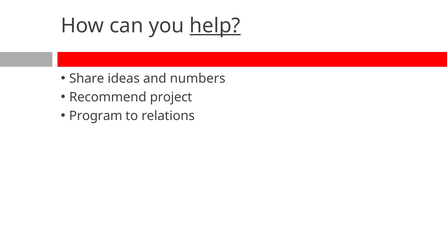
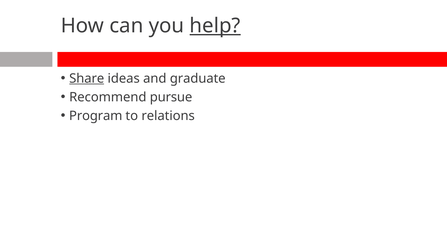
Share underline: none -> present
numbers: numbers -> graduate
project: project -> pursue
